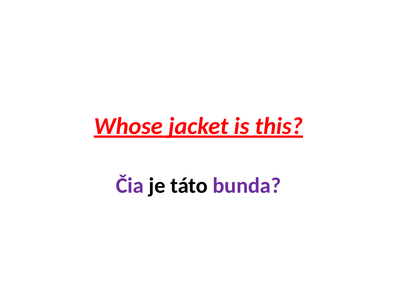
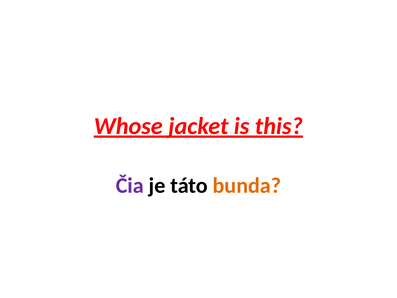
bunda colour: purple -> orange
